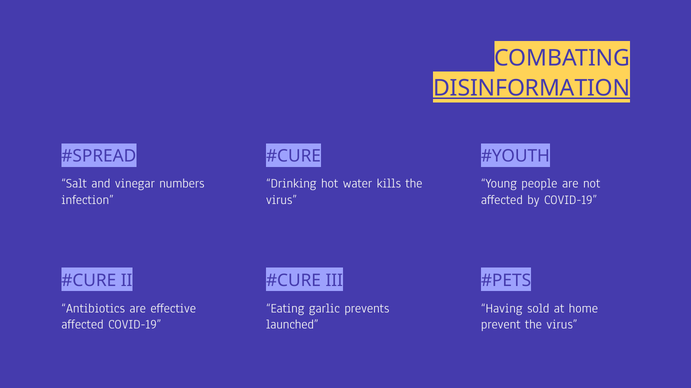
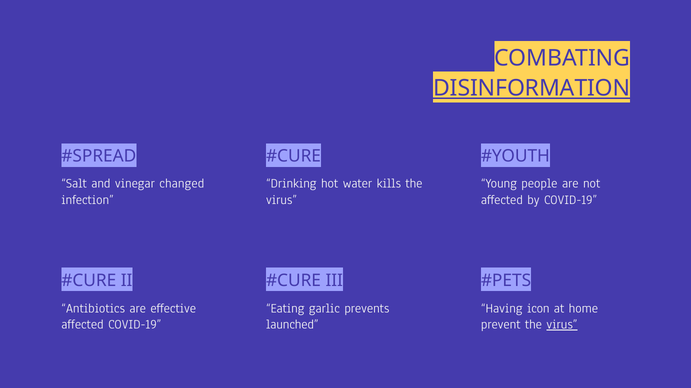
numbers: numbers -> changed
sold: sold -> icon
virus at (562, 325) underline: none -> present
